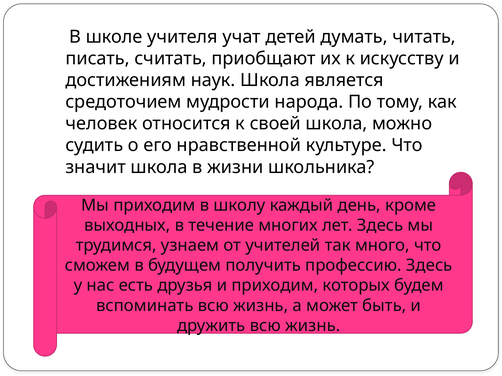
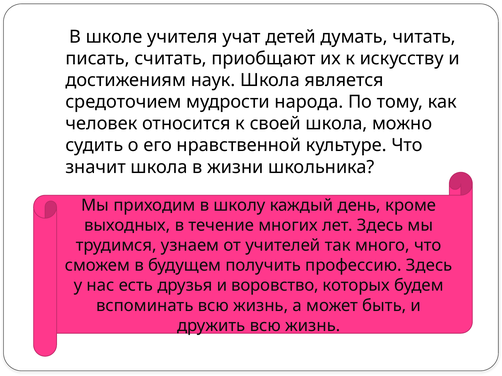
и приходим: приходим -> воровство
